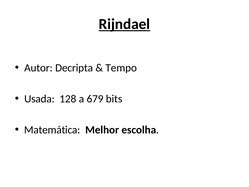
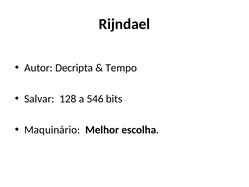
Rijndael underline: present -> none
Usada: Usada -> Salvar
679: 679 -> 546
Matemática: Matemática -> Maquinário
